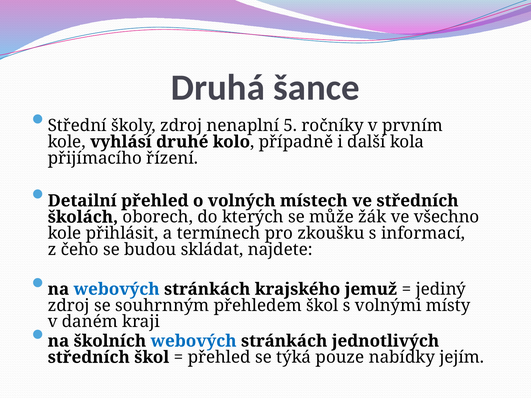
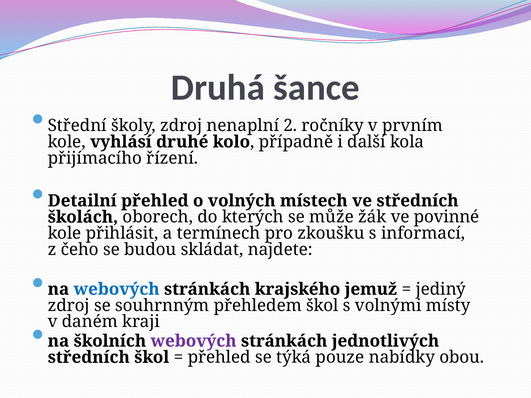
5: 5 -> 2
všechno: všechno -> povinné
webových at (194, 341) colour: blue -> purple
jejím: jejím -> obou
